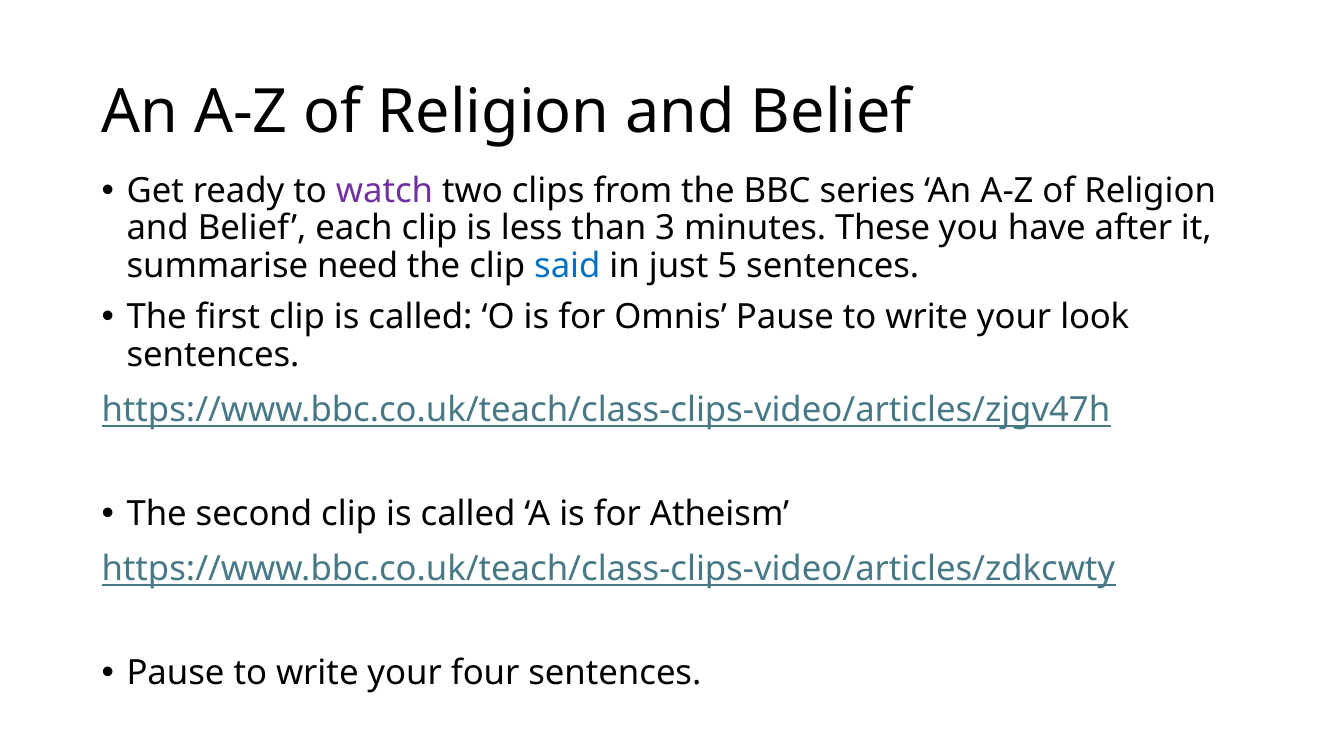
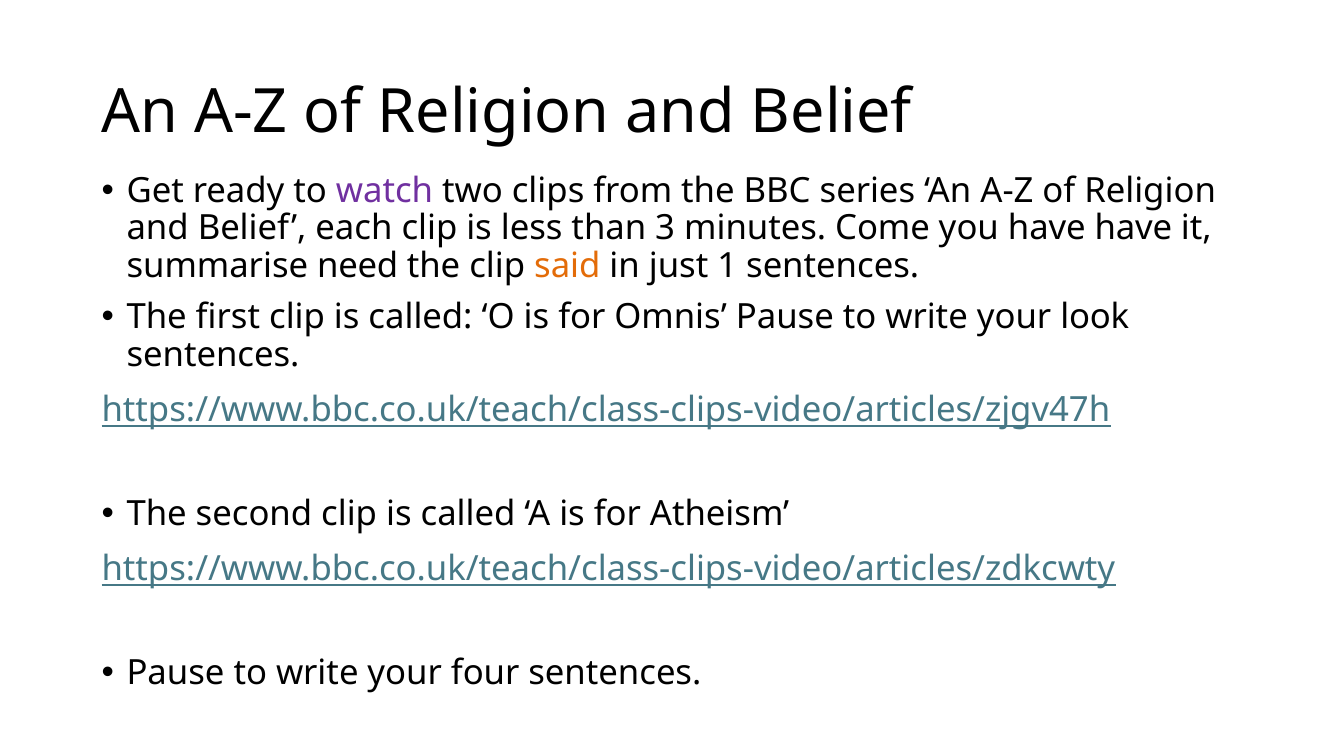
These: These -> Come
have after: after -> have
said colour: blue -> orange
5: 5 -> 1
